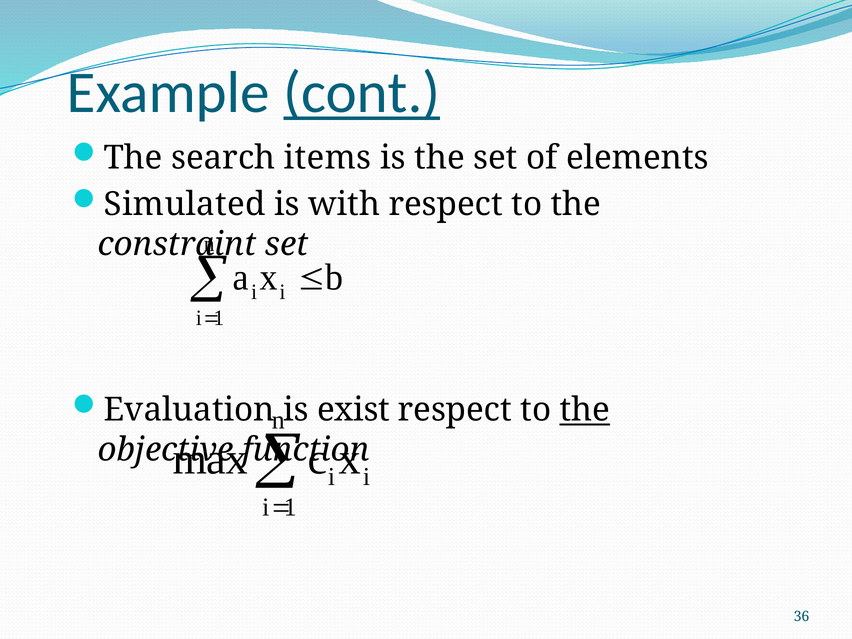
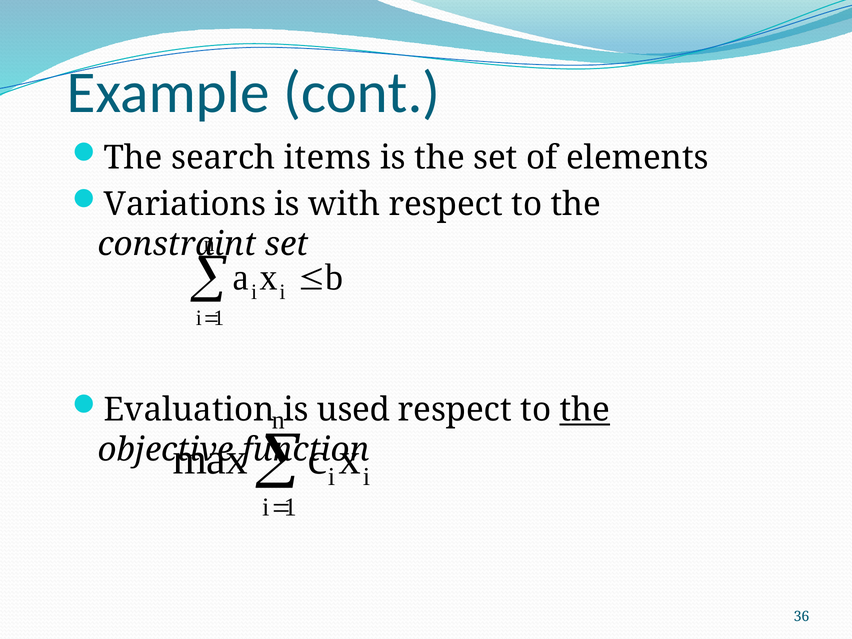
cont underline: present -> none
Simulated: Simulated -> Variations
exist: exist -> used
